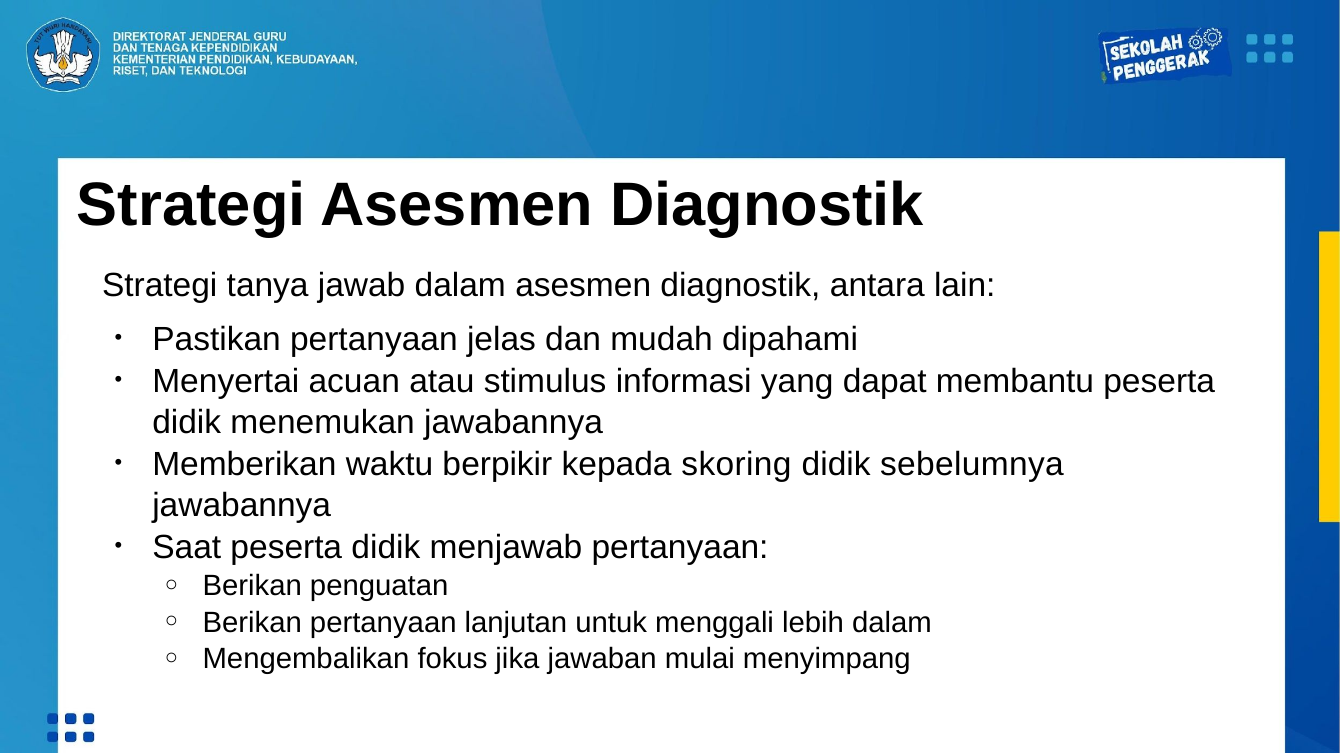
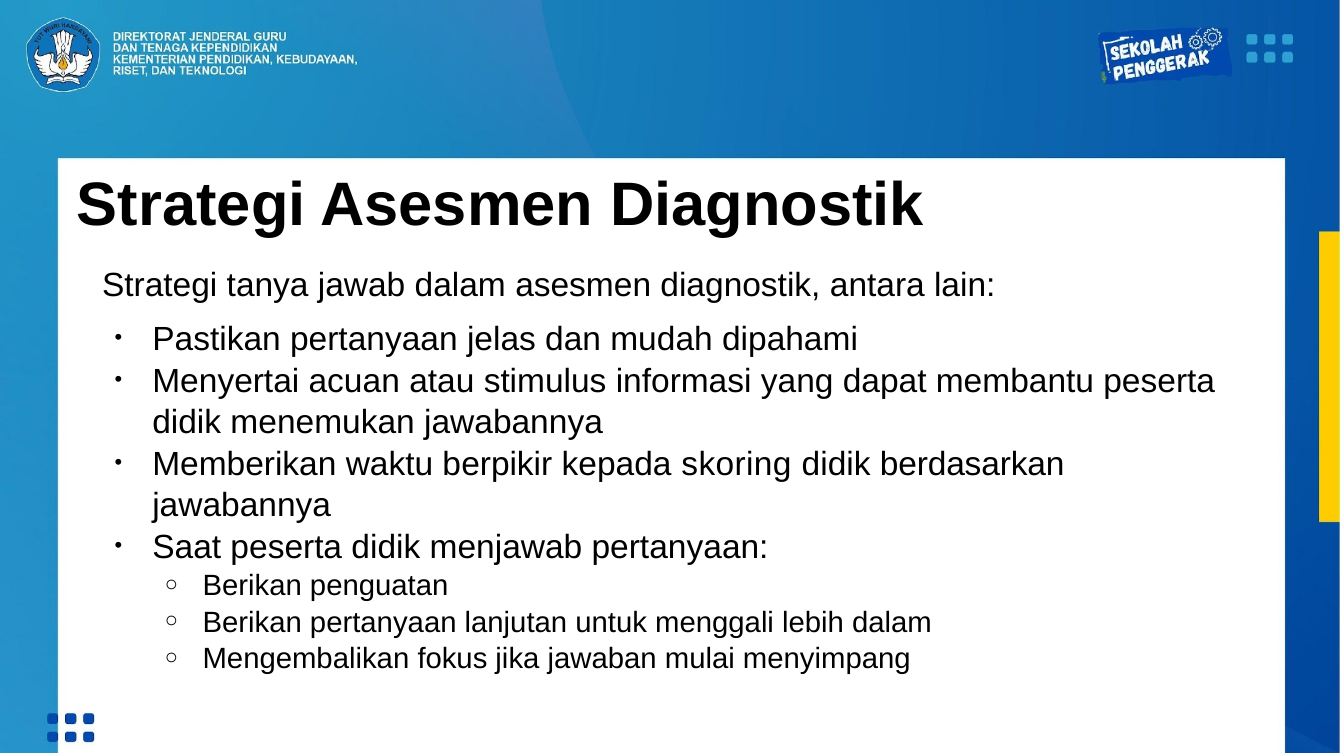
sebelumnya: sebelumnya -> berdasarkan
